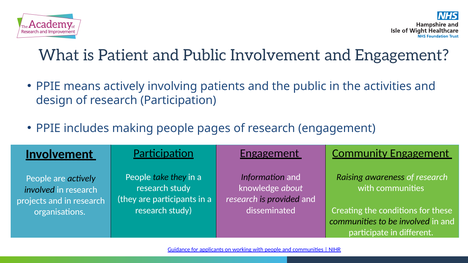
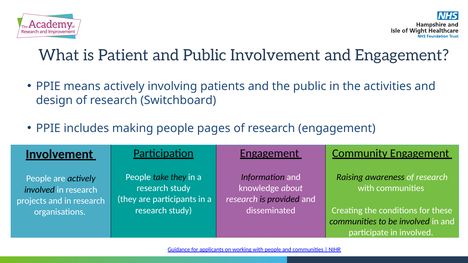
research Participation: Participation -> Switchboard
in different: different -> involved
